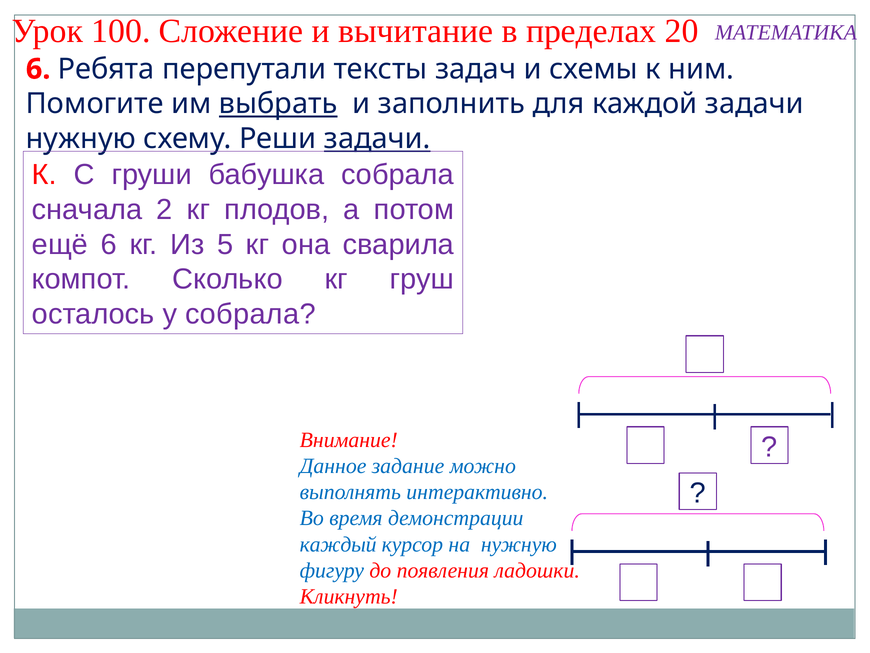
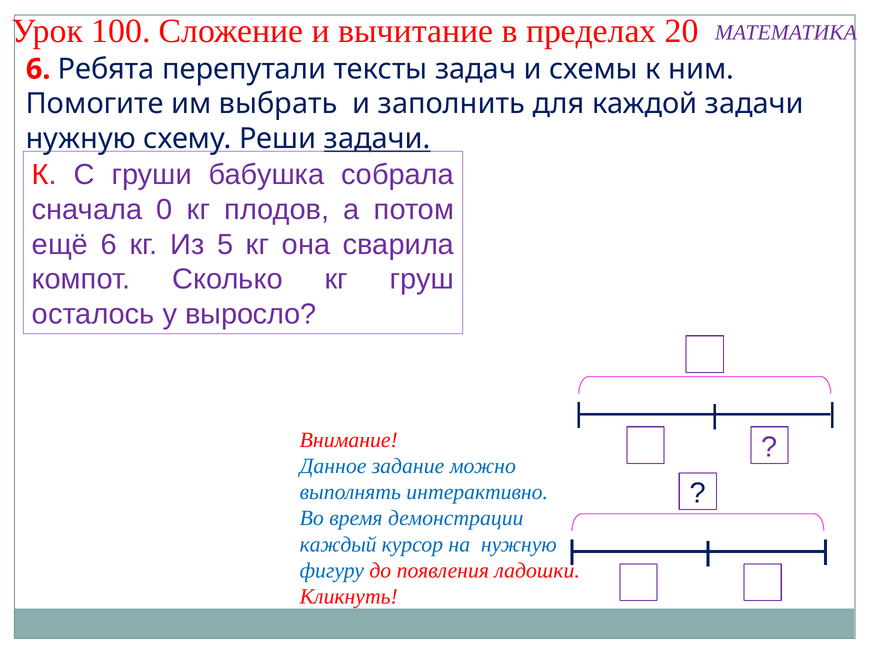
выбрать underline: present -> none
2: 2 -> 0
у собрала: собрала -> выросло
